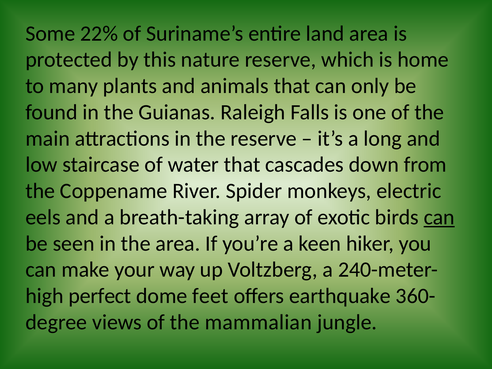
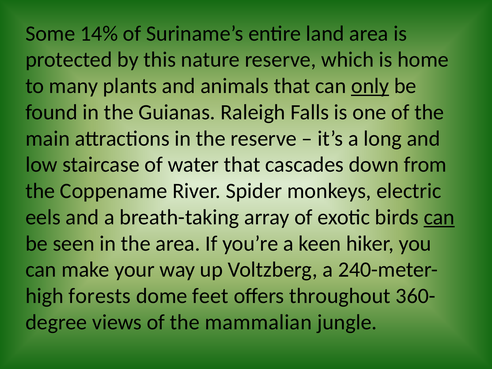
22%: 22% -> 14%
only underline: none -> present
perfect: perfect -> forests
earthquake: earthquake -> throughout
